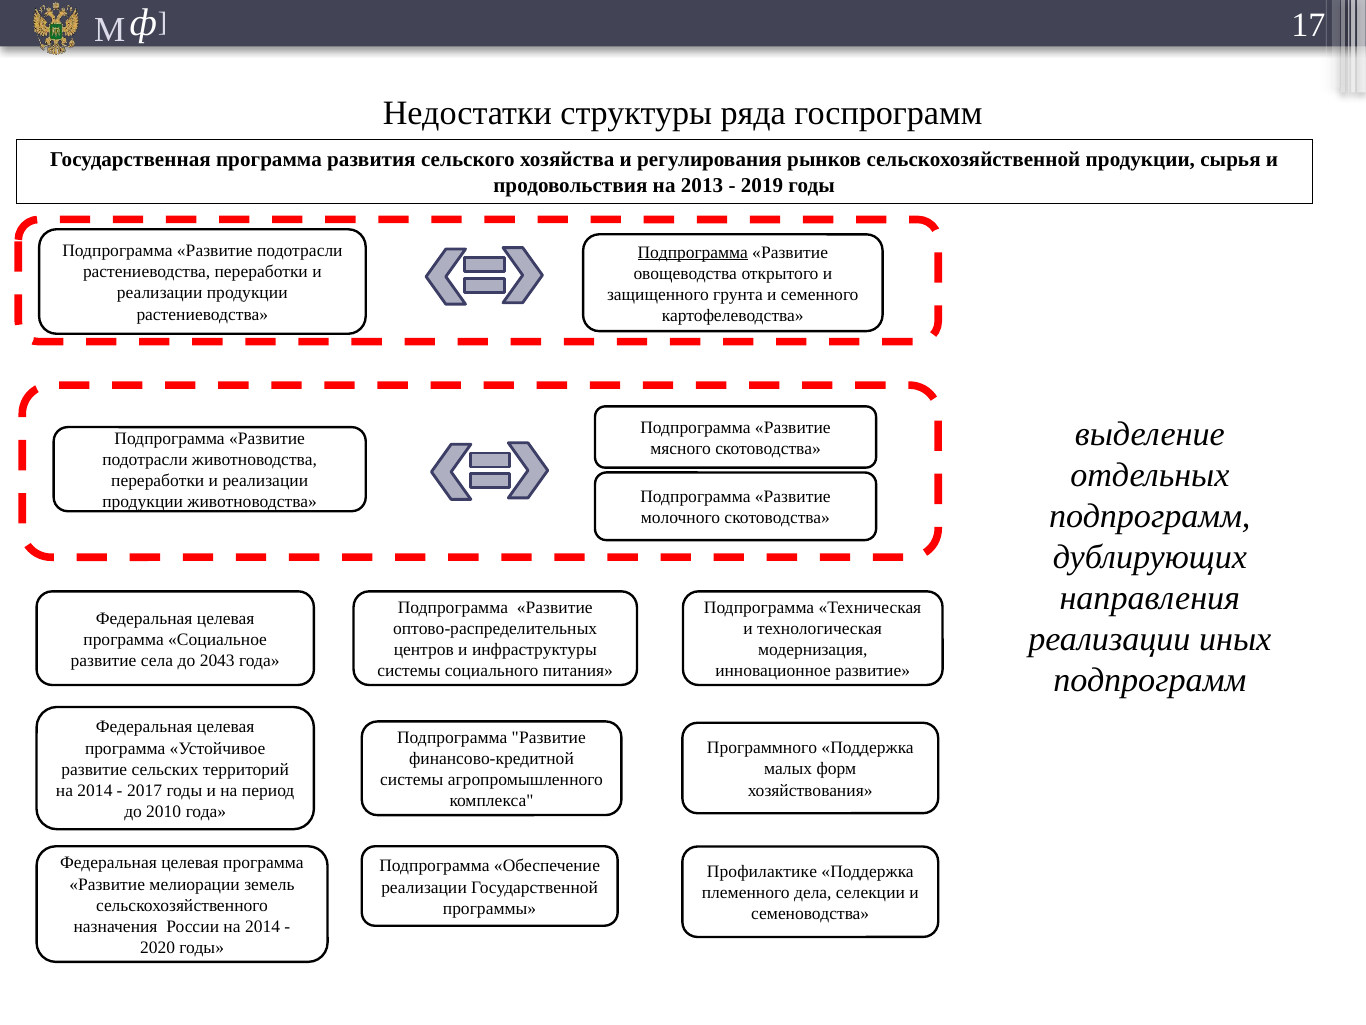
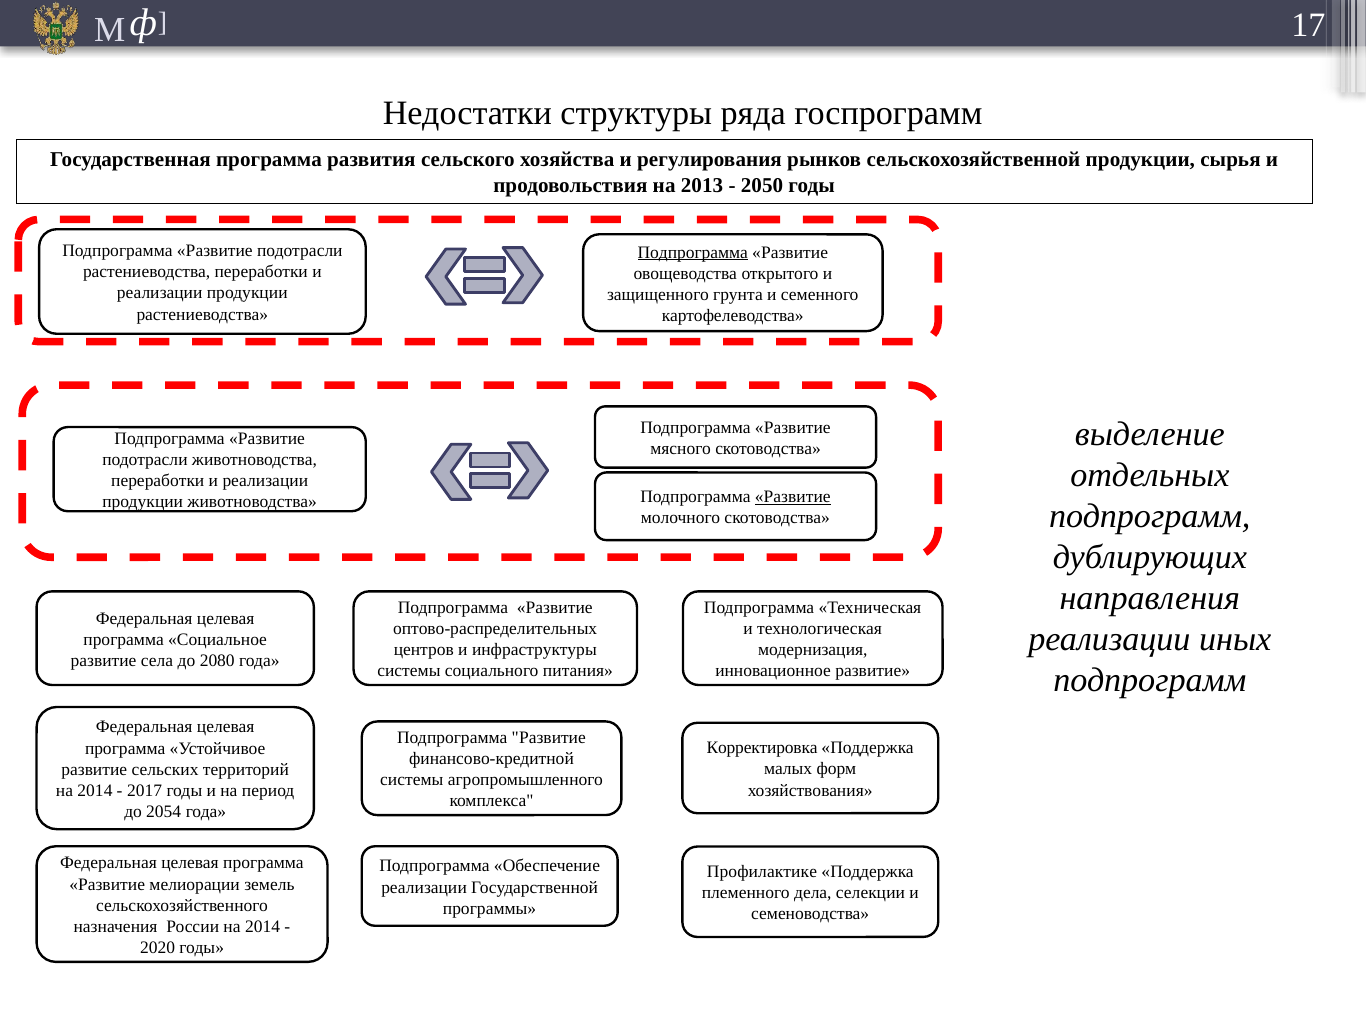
2019: 2019 -> 2050
Развитие at (793, 497) underline: none -> present
2043: 2043 -> 2080
Программного: Программного -> Корректировка
2010: 2010 -> 2054
